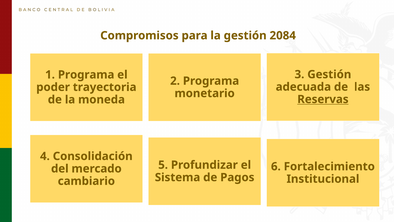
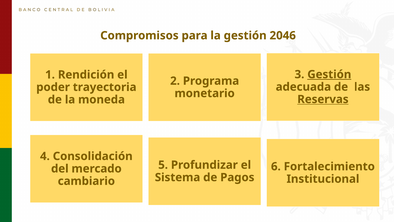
2084: 2084 -> 2046
Gestión at (329, 74) underline: none -> present
1 Programa: Programa -> Rendición
